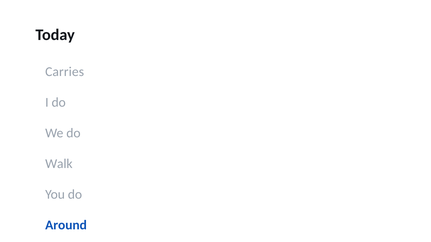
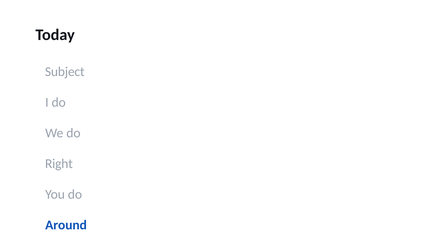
Carries: Carries -> Subject
Walk: Walk -> Right
